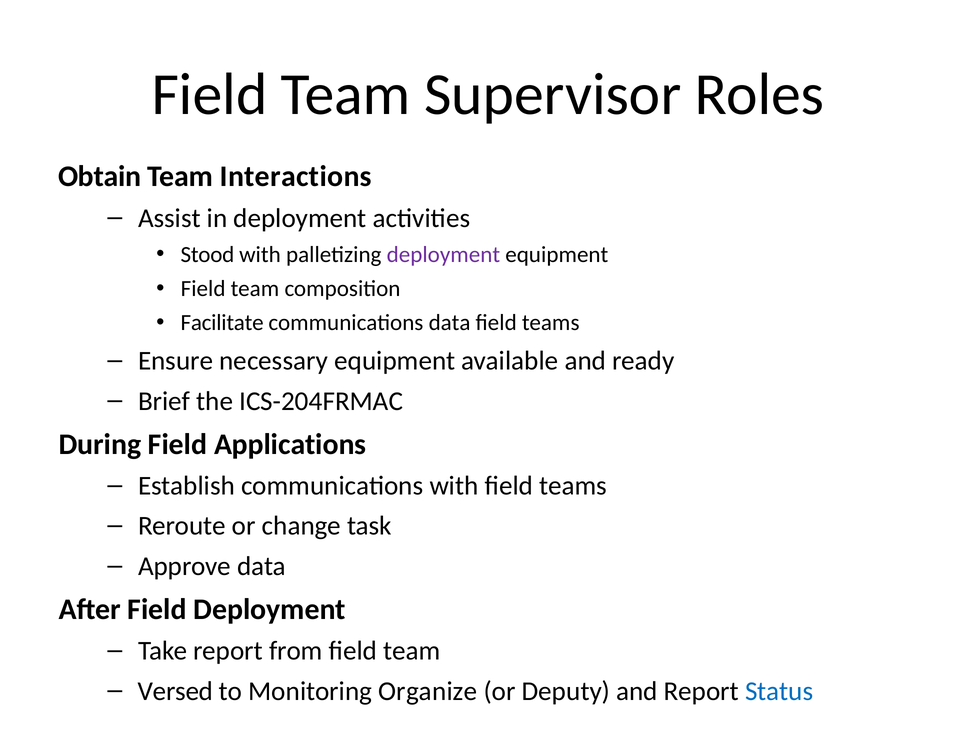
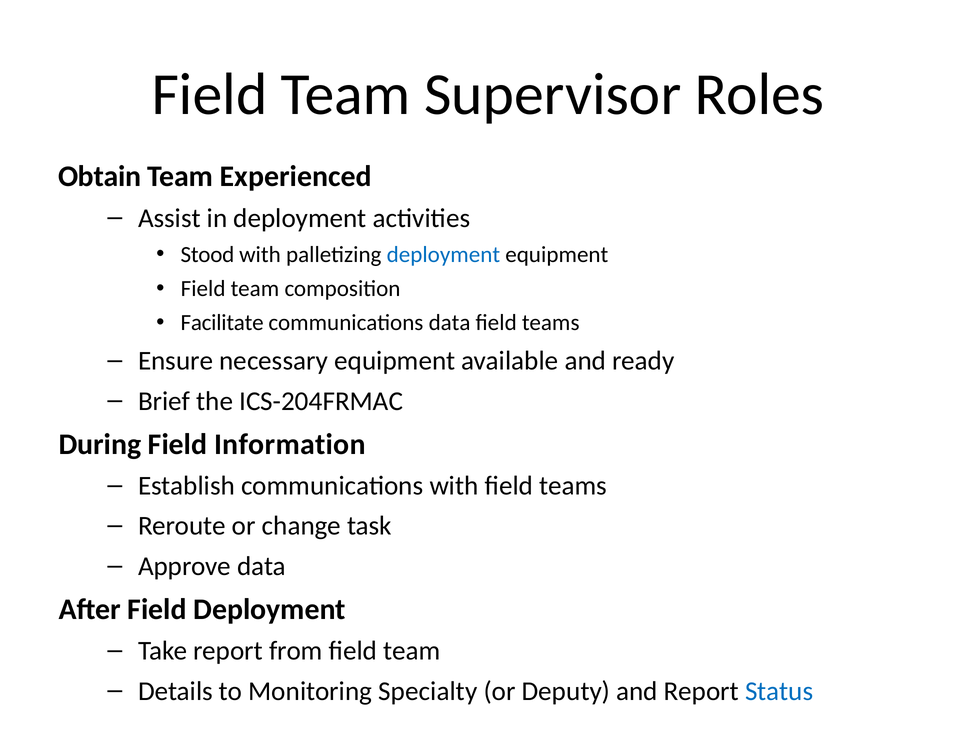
Interactions: Interactions -> Experienced
deployment at (443, 254) colour: purple -> blue
Applications: Applications -> Information
Versed: Versed -> Details
Organize: Organize -> Specialty
